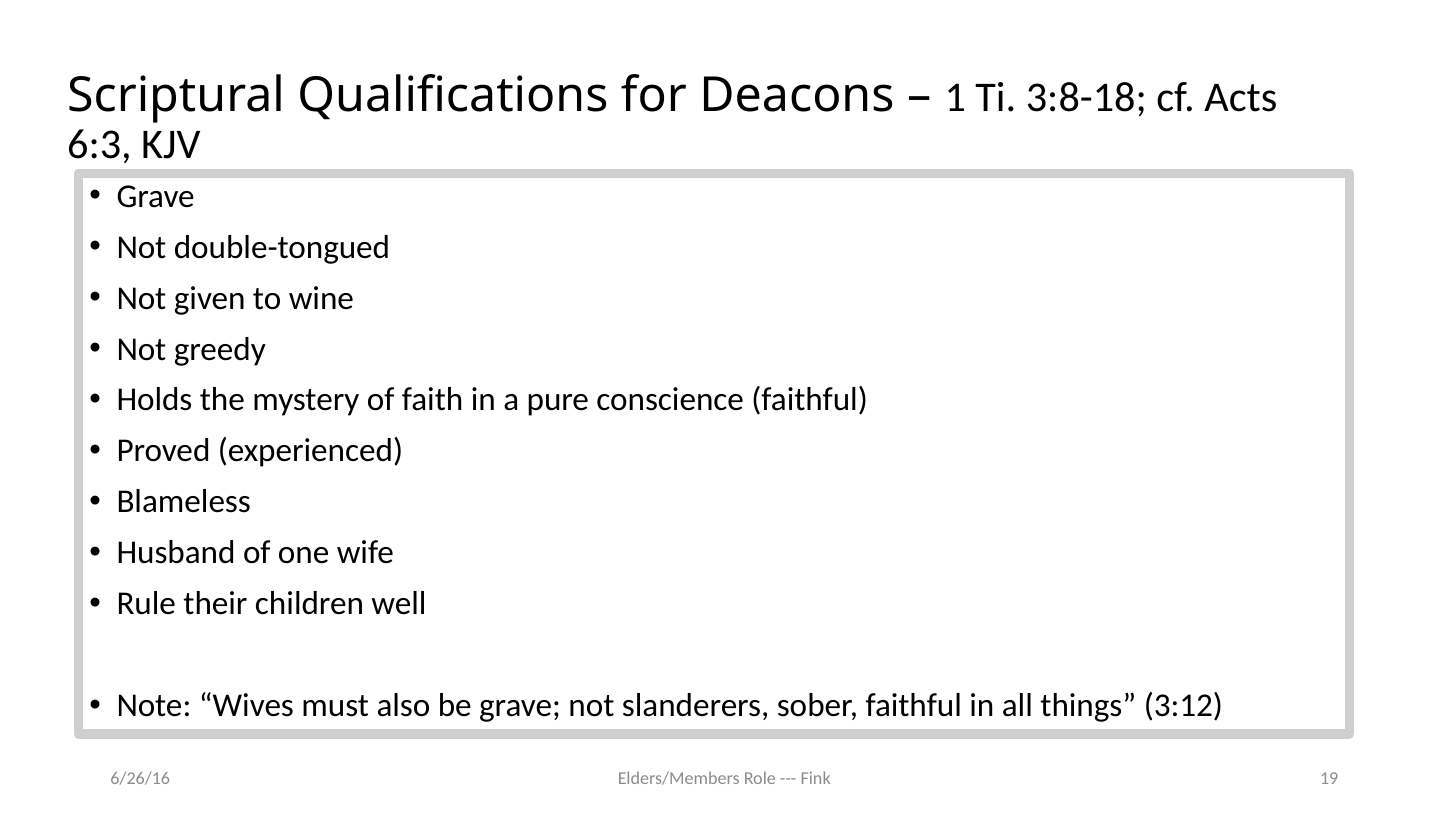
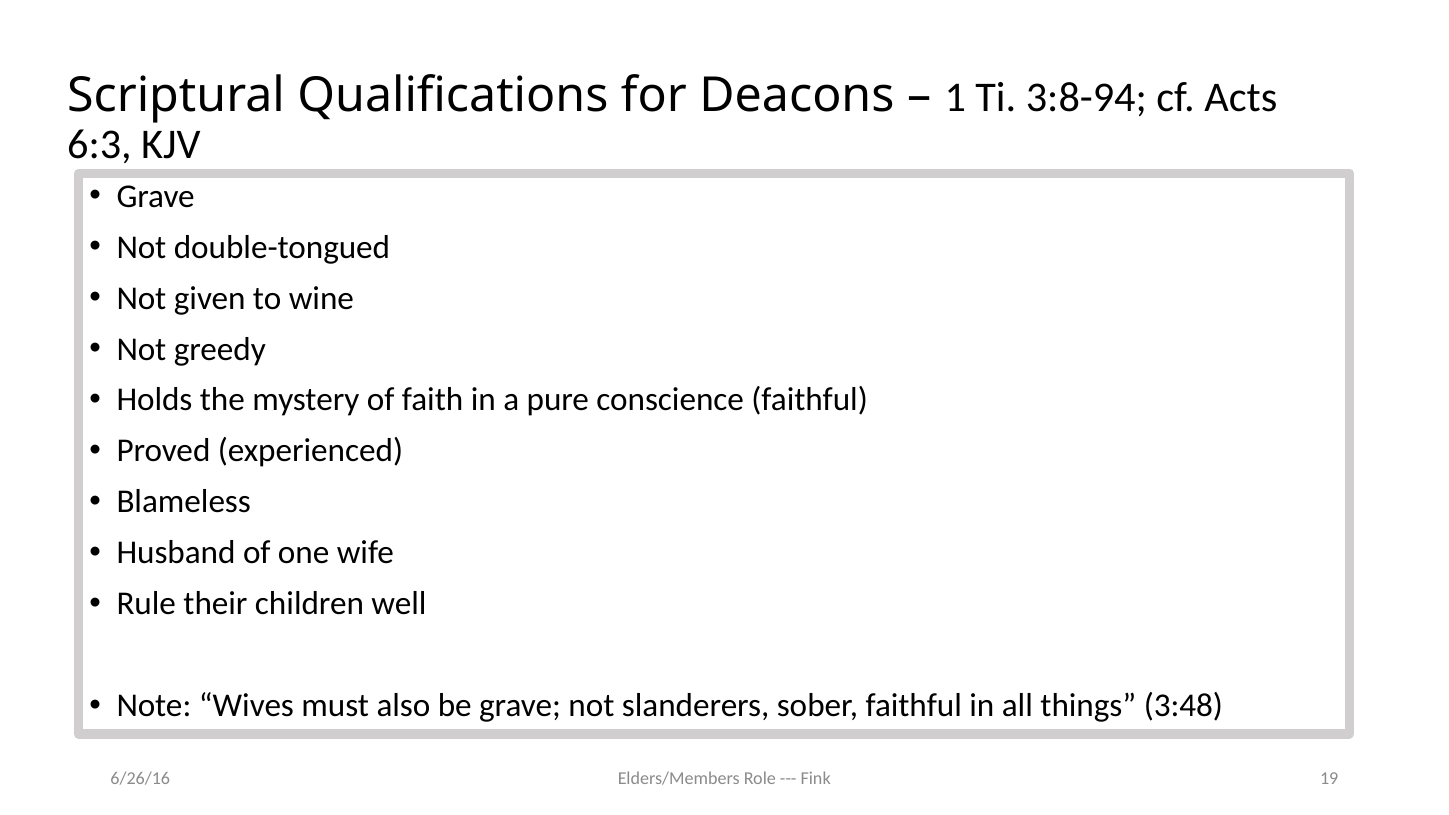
3:8-18: 3:8-18 -> 3:8-94
3:12: 3:12 -> 3:48
